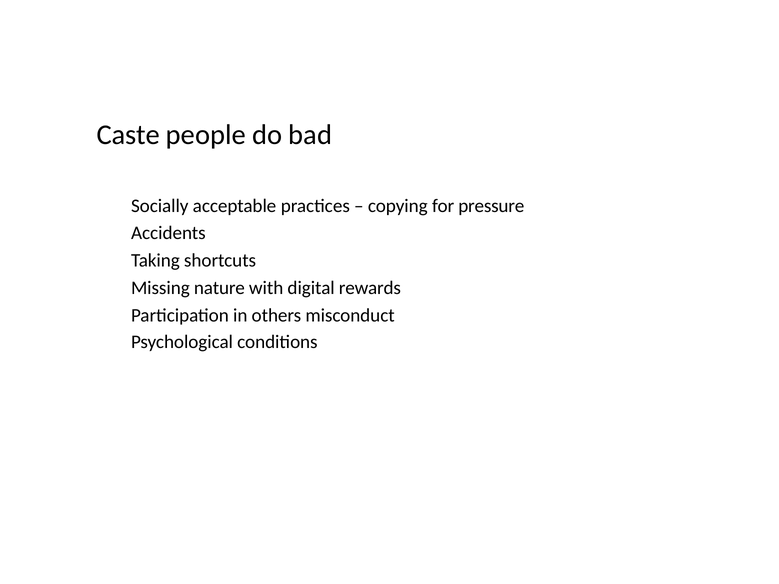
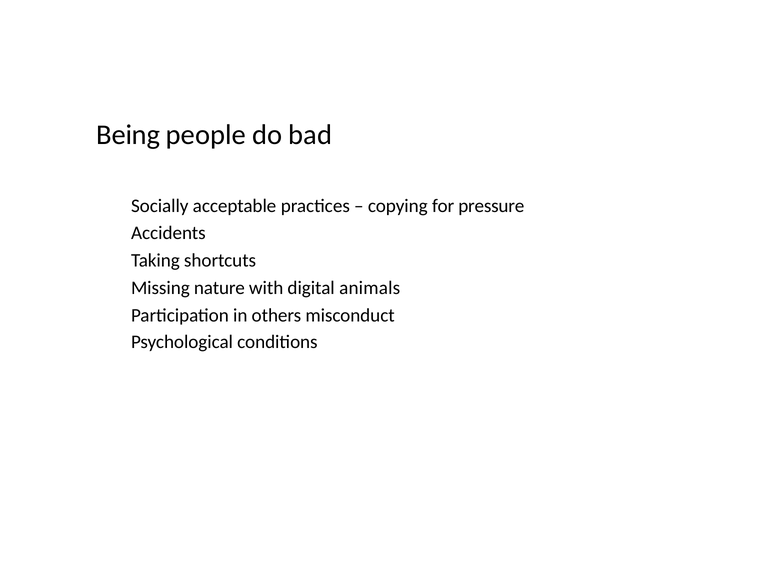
Caste: Caste -> Being
rewards: rewards -> animals
